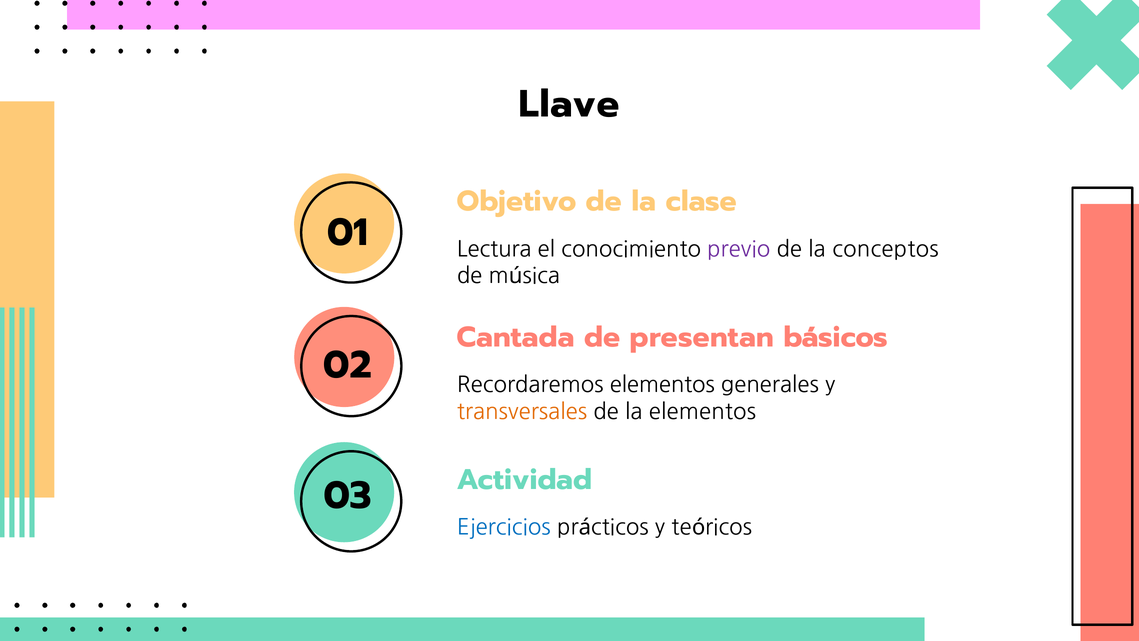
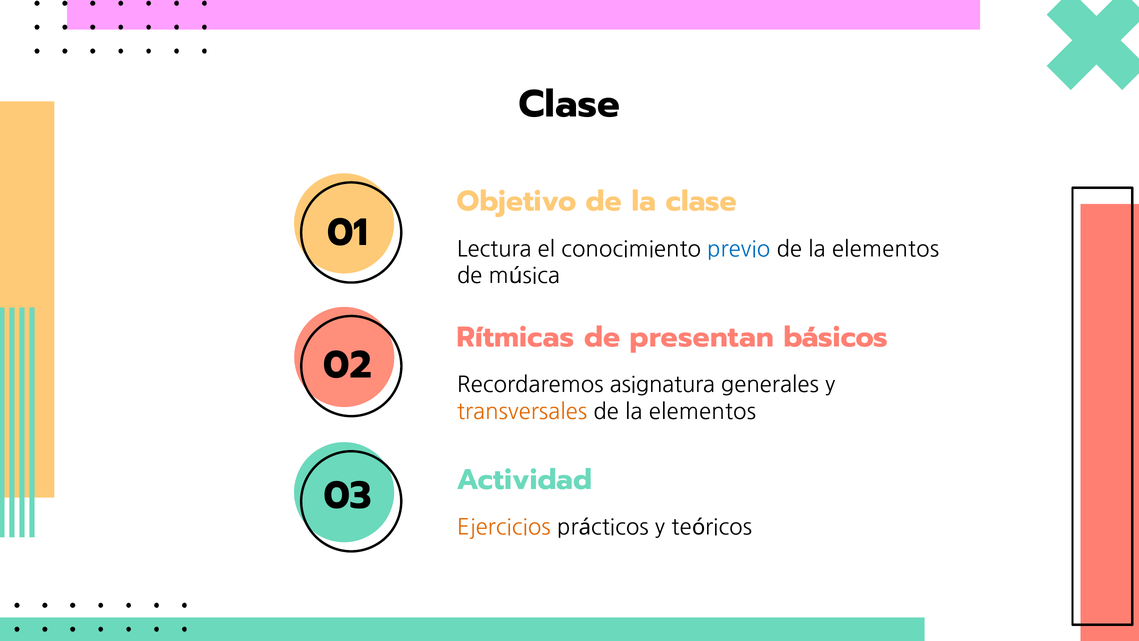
Llave at (569, 104): Llave -> Clase
previo colour: purple -> blue
conceptos at (885, 249): conceptos -> elementos
Cantada: Cantada -> Rítmicas
Recordaremos elementos: elementos -> asignatura
Ejercicios colour: blue -> orange
